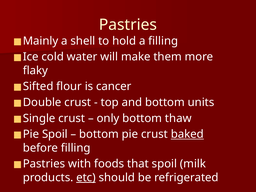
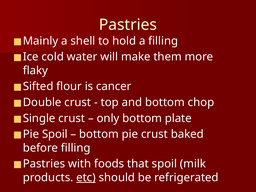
units: units -> chop
thaw: thaw -> plate
baked underline: present -> none
